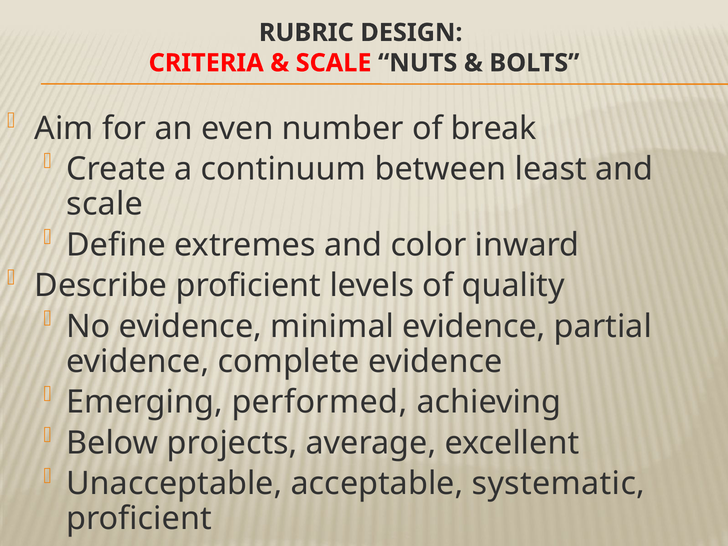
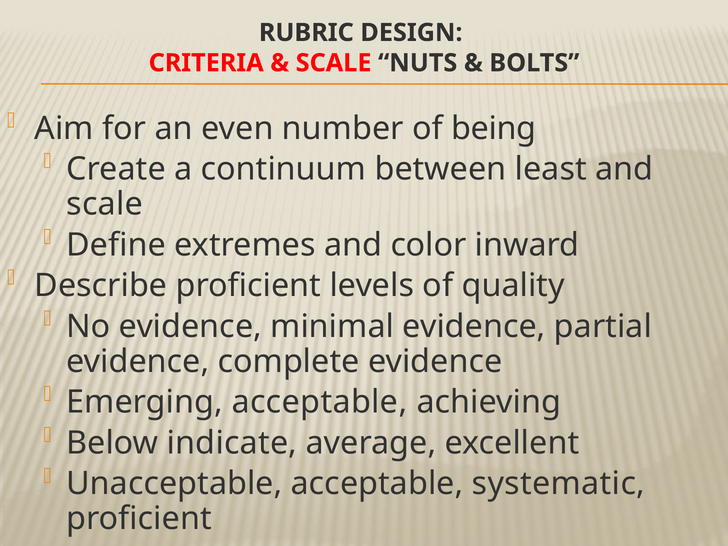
break: break -> being
Emerging performed: performed -> acceptable
projects: projects -> indicate
